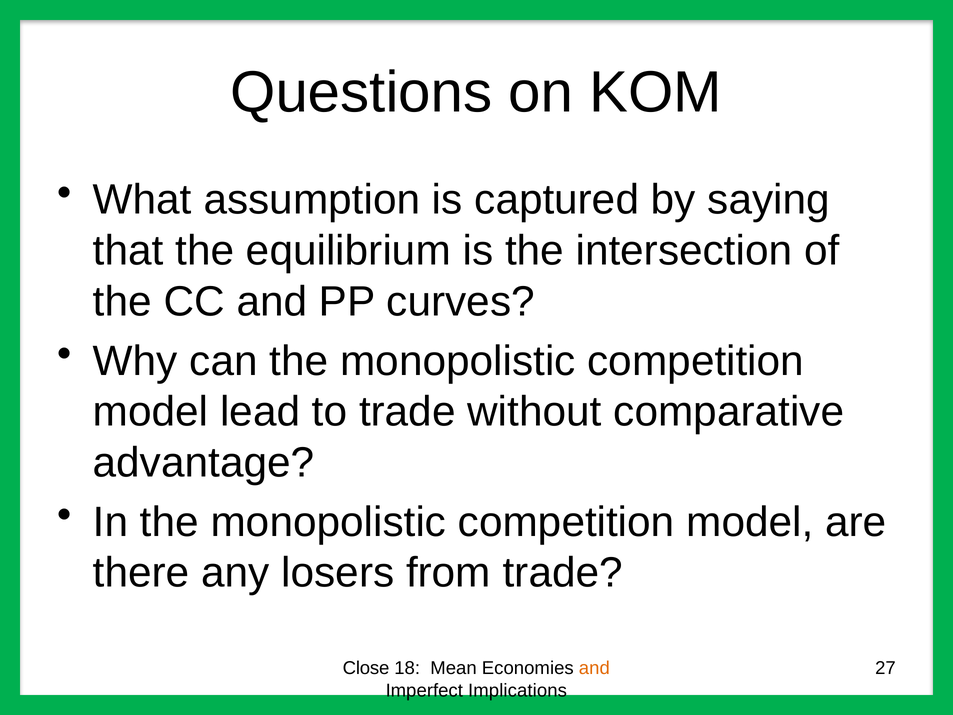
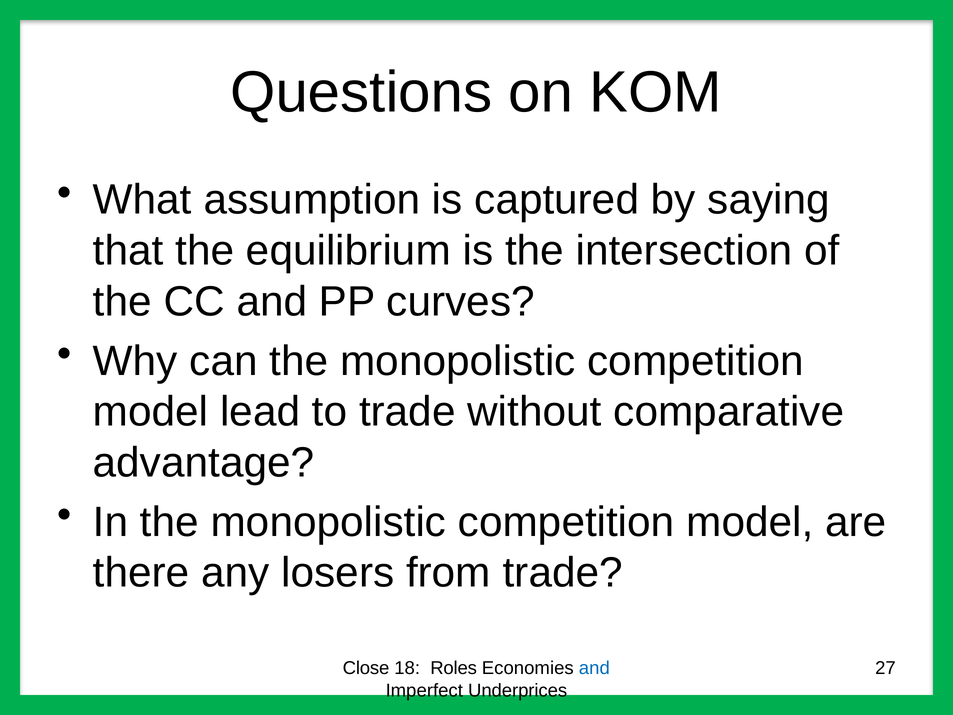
Mean: Mean -> Roles
and at (594, 668) colour: orange -> blue
Implications: Implications -> Underprices
